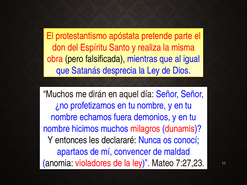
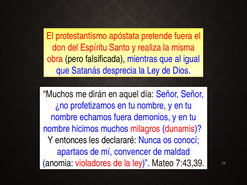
pretende parte: parte -> fuera
7:27,23: 7:27,23 -> 7:43,39
